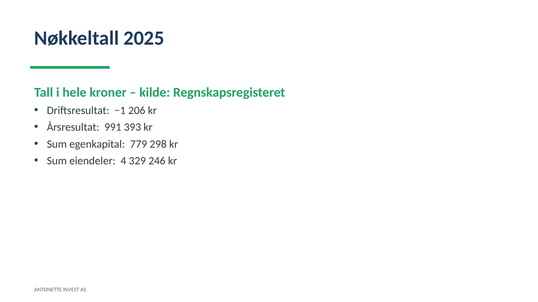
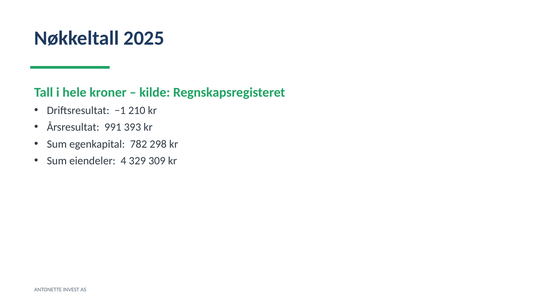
206: 206 -> 210
779: 779 -> 782
246: 246 -> 309
